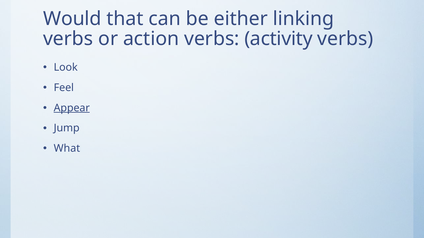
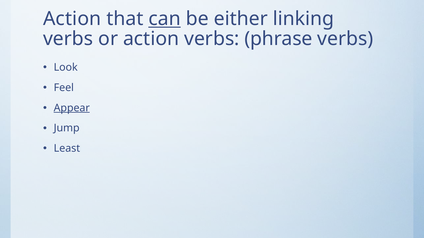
Would at (72, 19): Would -> Action
can underline: none -> present
activity: activity -> phrase
What: What -> Least
